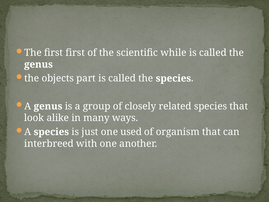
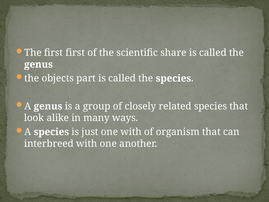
while: while -> share
one used: used -> with
